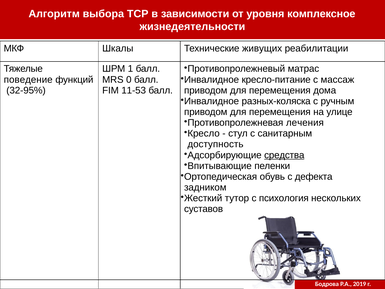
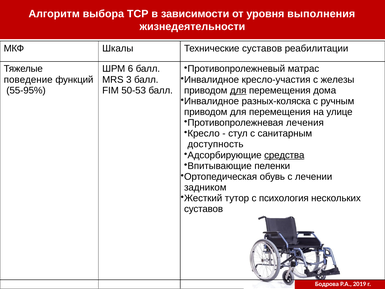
комплексное: комплексное -> выполнения
Технические живущих: живущих -> суставов
1: 1 -> 6
0: 0 -> 3
кресло-питание: кресло-питание -> кресло-участия
массаж: массаж -> железы
32-95%: 32-95% -> 55-95%
11-53: 11-53 -> 50-53
для at (238, 90) underline: none -> present
дефекта: дефекта -> лечении
